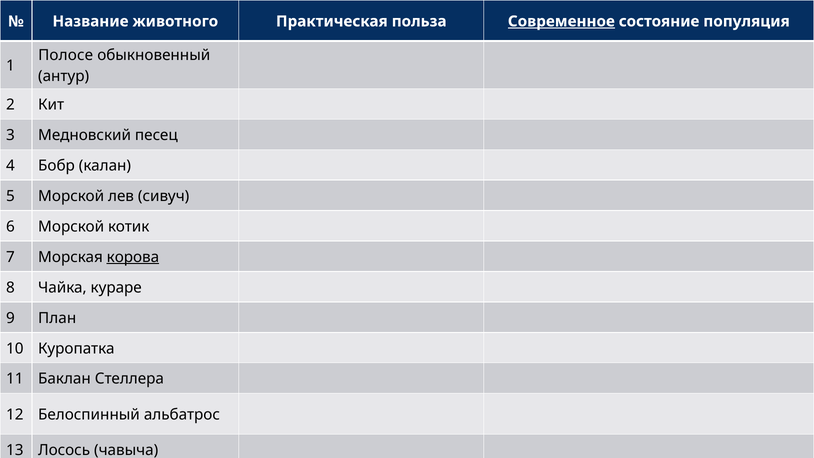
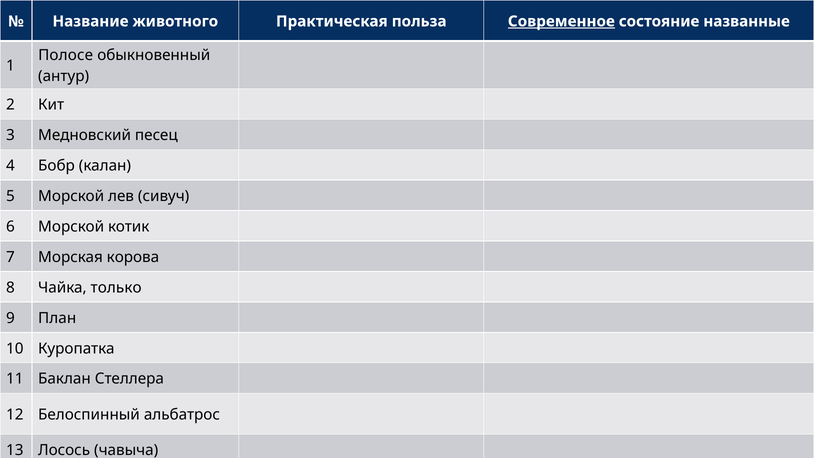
популяция: популяция -> названные
корова underline: present -> none
кураре: кураре -> только
